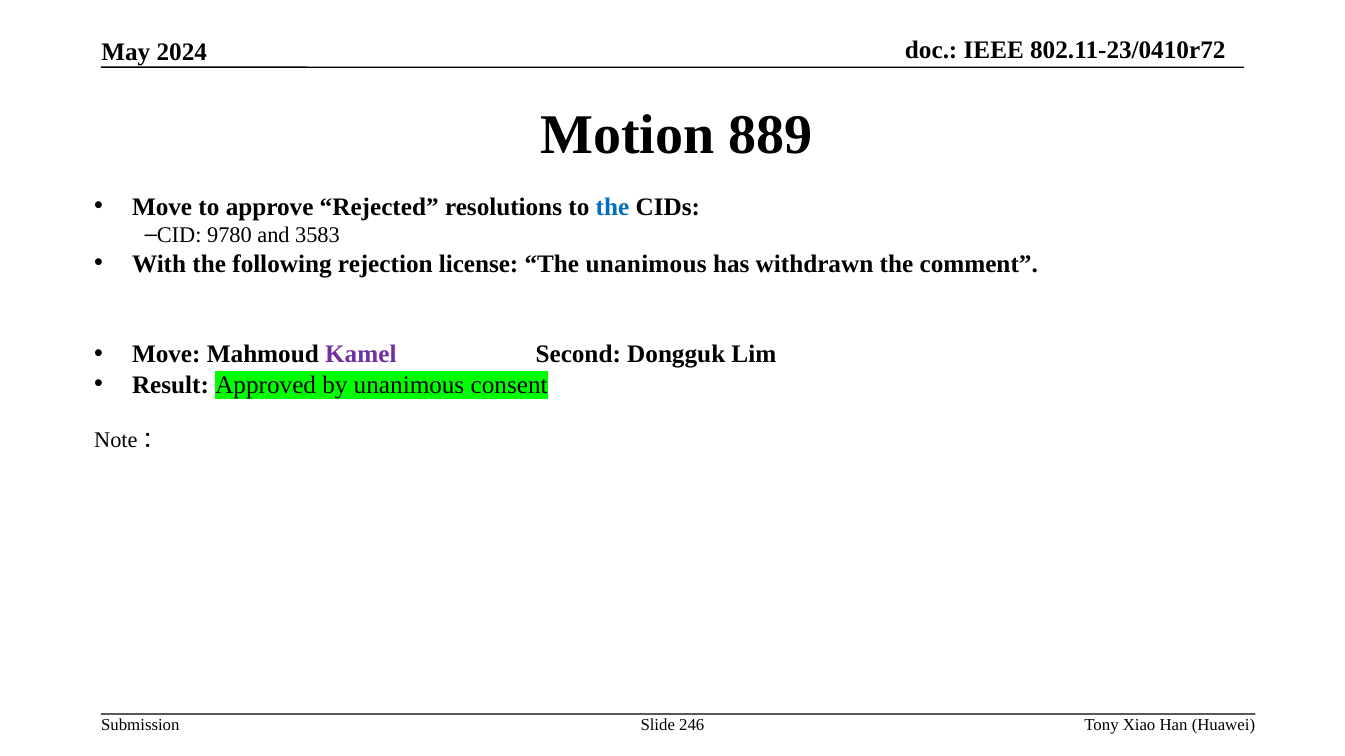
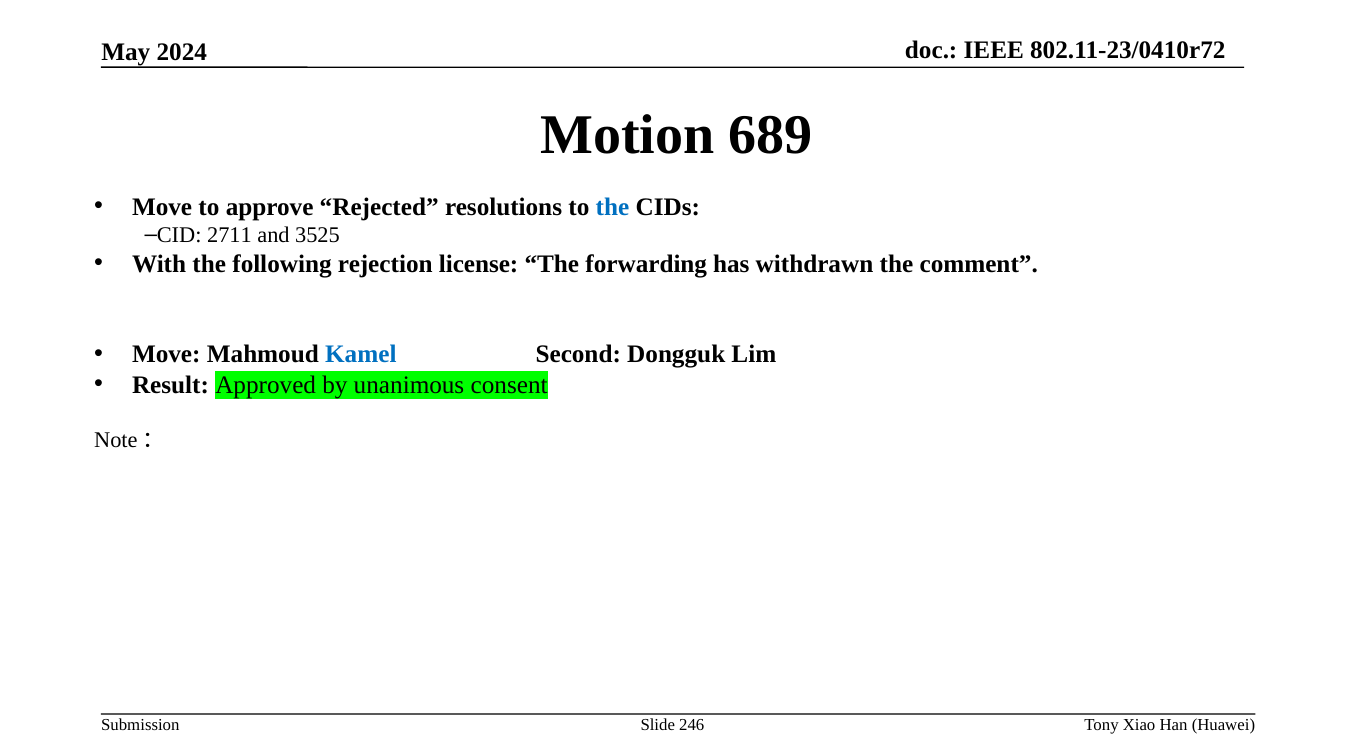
889: 889 -> 689
9780: 9780 -> 2711
3583: 3583 -> 3525
The unanimous: unanimous -> forwarding
Kamel colour: purple -> blue
